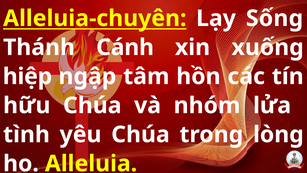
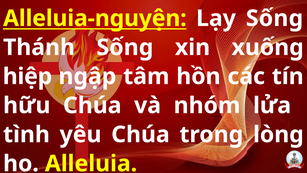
Alleluia-chuyên: Alleluia-chuyên -> Alleluia-nguyện
Thánh Cánh: Cánh -> Sống
